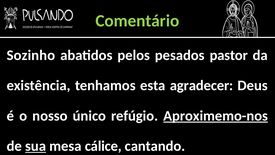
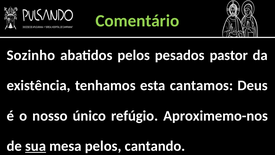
agradecer: agradecer -> cantamos
Aproximemo-nos underline: present -> none
mesa cálice: cálice -> pelos
